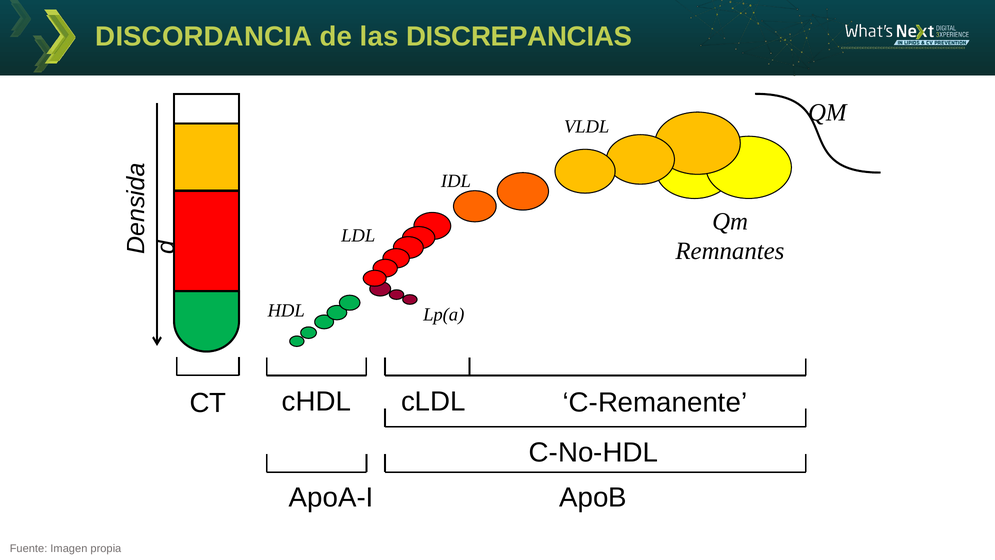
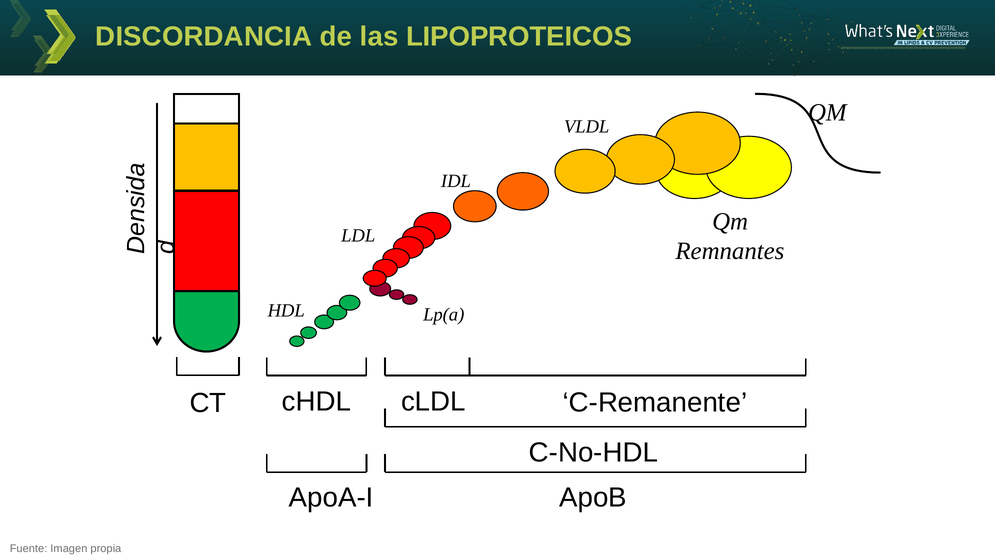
DISCREPANCIAS: DISCREPANCIAS -> LIPOPROTEICOS
